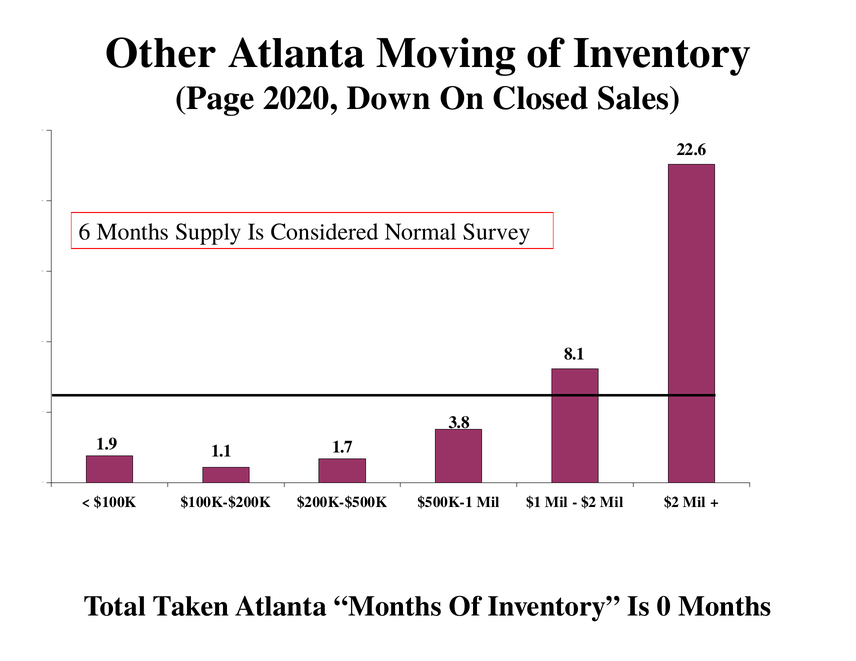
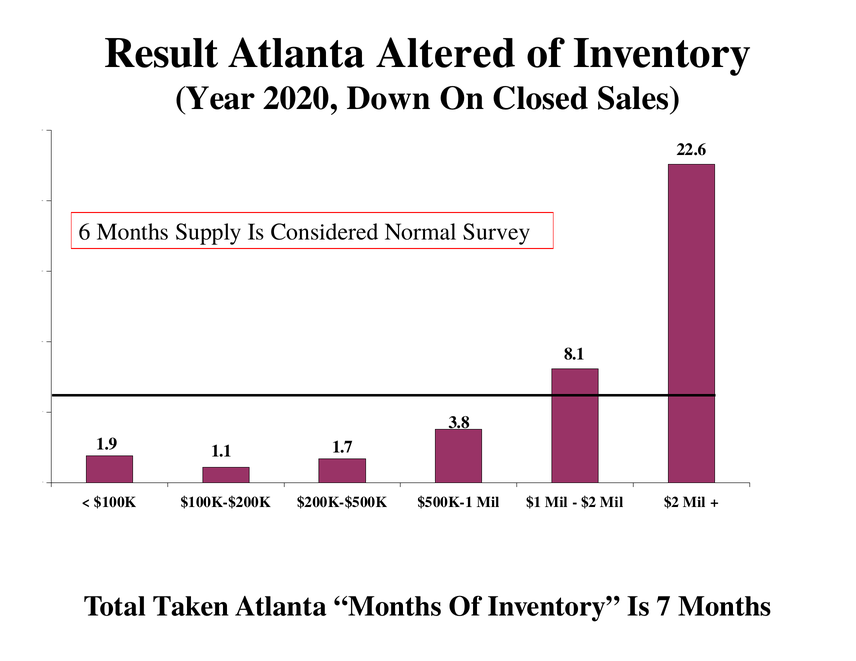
Other: Other -> Result
Moving: Moving -> Altered
Page: Page -> Year
Is 0: 0 -> 7
